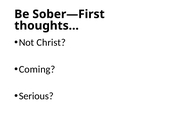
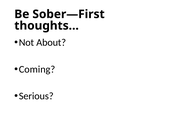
Christ: Christ -> About
